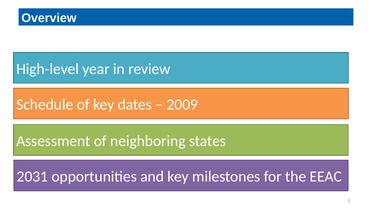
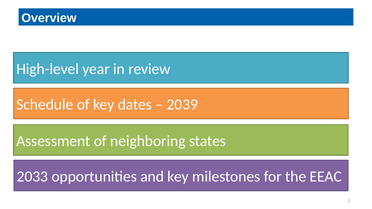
2009: 2009 -> 2039
2031: 2031 -> 2033
